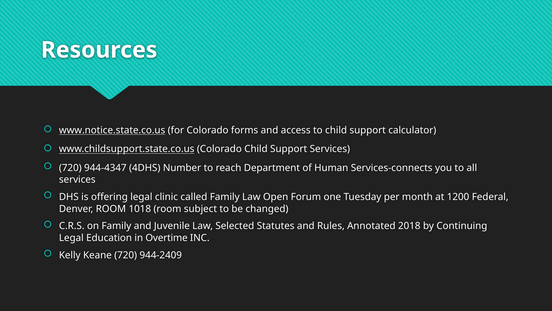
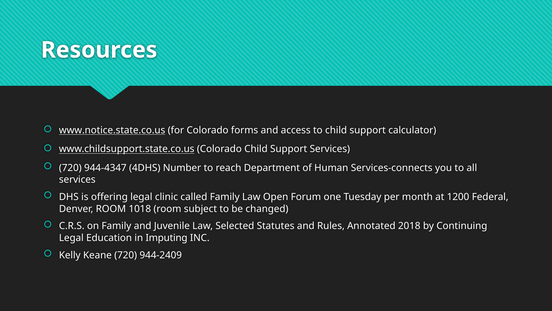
Overtime: Overtime -> Imputing
